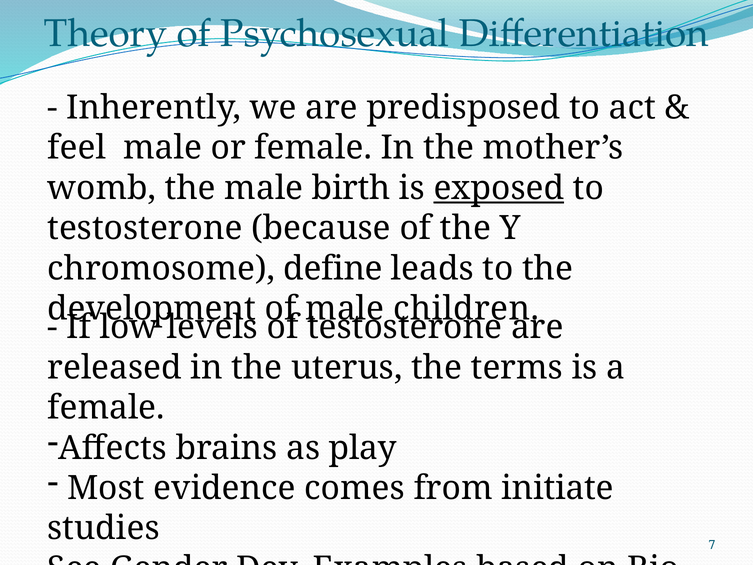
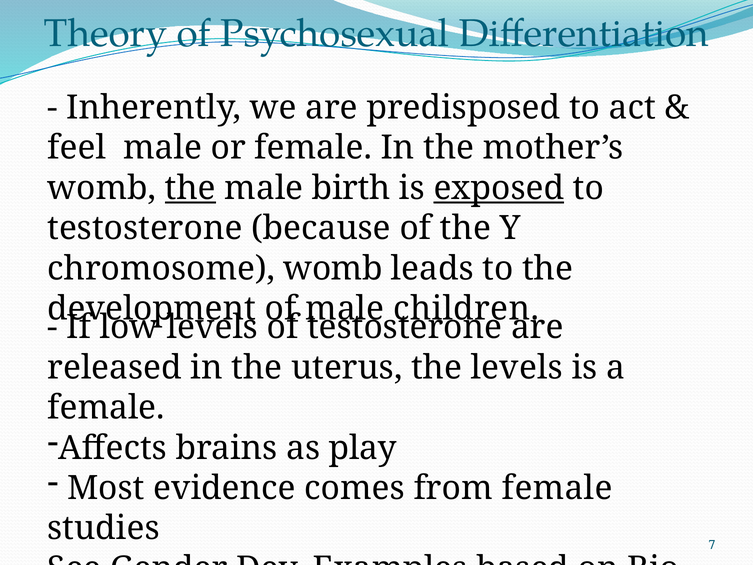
the at (190, 188) underline: none -> present
chromosome define: define -> womb
the terms: terms -> levels
from initiate: initiate -> female
